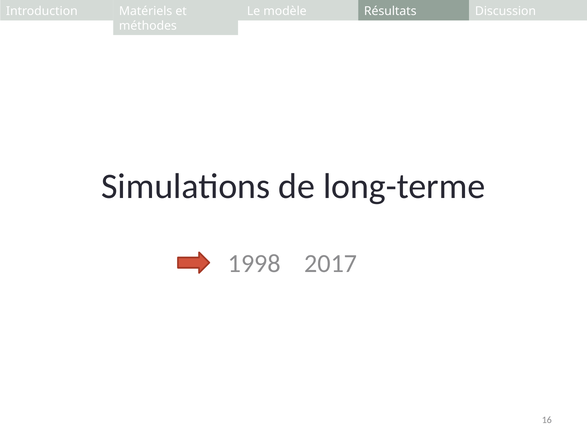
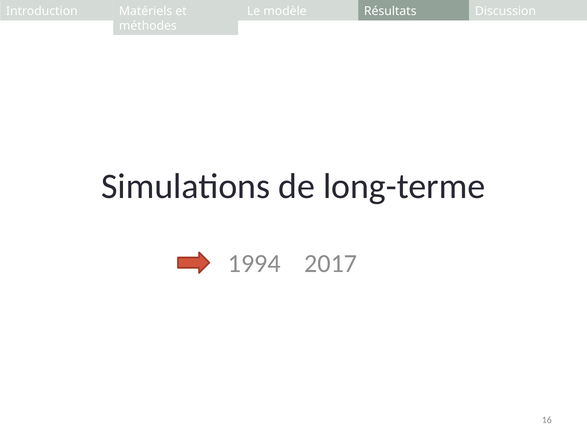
1998: 1998 -> 1994
